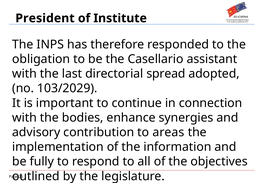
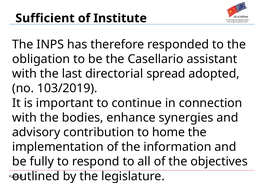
President: President -> Sufficient
103/2029: 103/2029 -> 103/2019
areas: areas -> home
